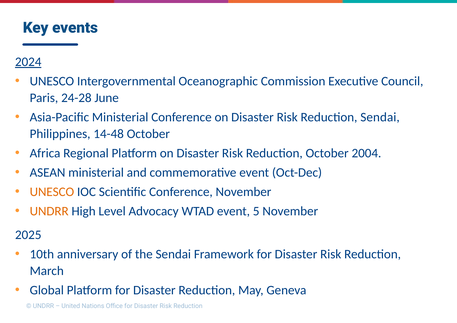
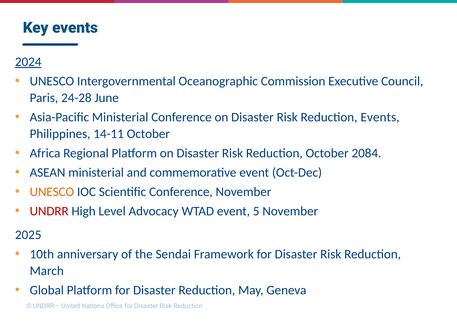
Reduction Sendai: Sendai -> Events
14-48: 14-48 -> 14-11
2004: 2004 -> 2084
UNDRR at (49, 211) colour: orange -> red
